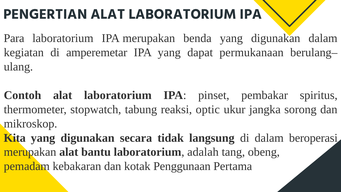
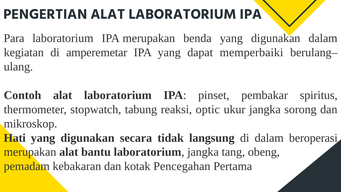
permukanaan: permukanaan -> memperbaiki
Kita: Kita -> Hati
laboratorium adalah: adalah -> jangka
Penggunaan: Penggunaan -> Pencegahan
